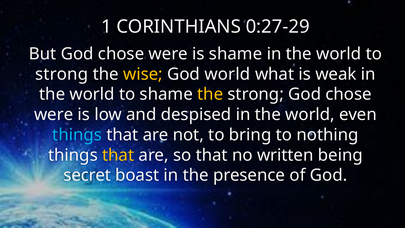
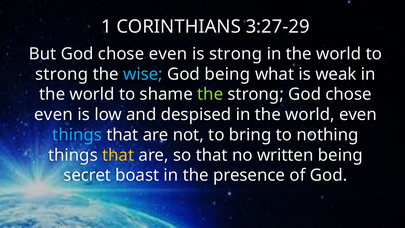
0:27-29: 0:27-29 -> 3:27-29
But God chose were: were -> even
is shame: shame -> strong
wise colour: yellow -> light blue
God world: world -> being
the at (210, 94) colour: yellow -> light green
were at (54, 115): were -> even
